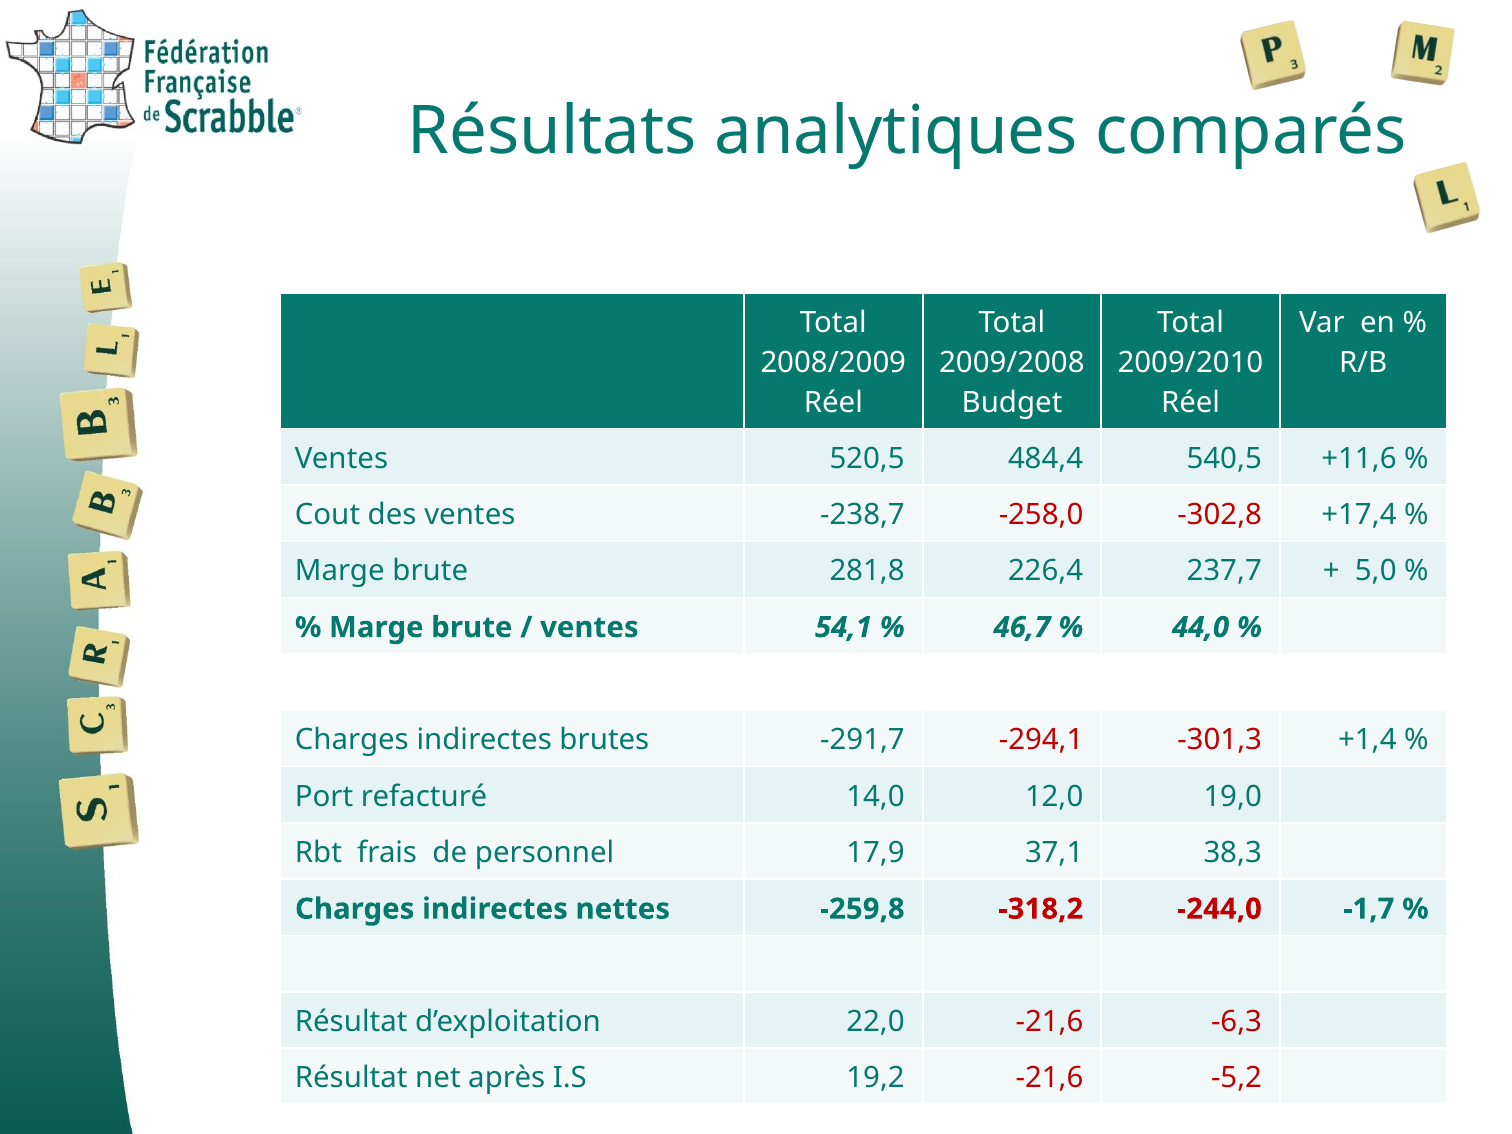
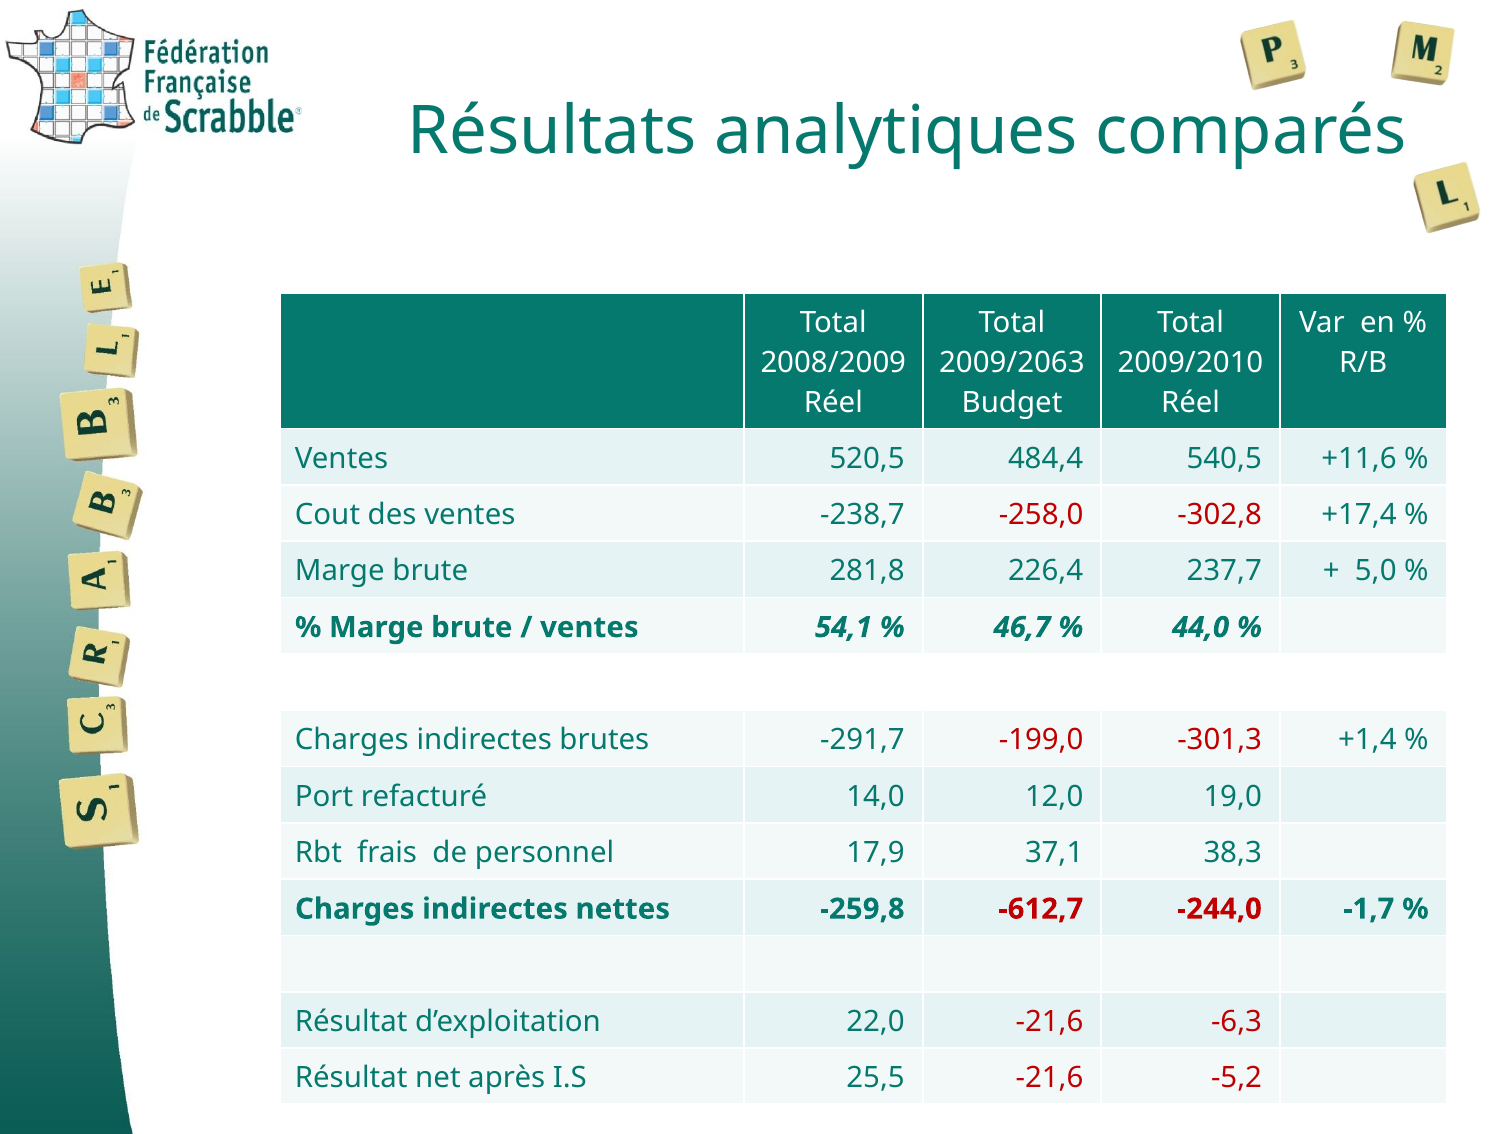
2009/2008: 2009/2008 -> 2009/2063
-294,1: -294,1 -> -199,0
-318,2: -318,2 -> -612,7
19,2: 19,2 -> 25,5
